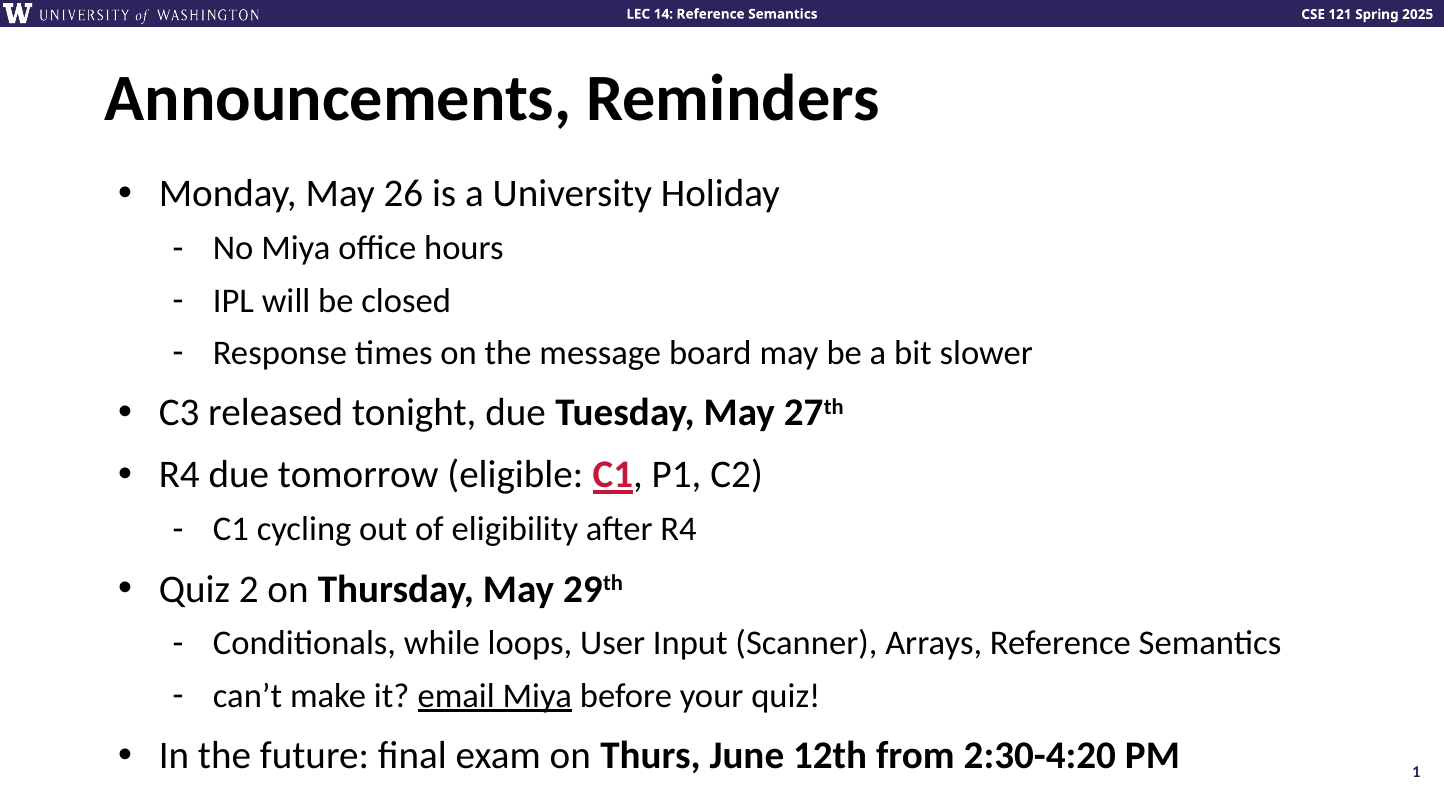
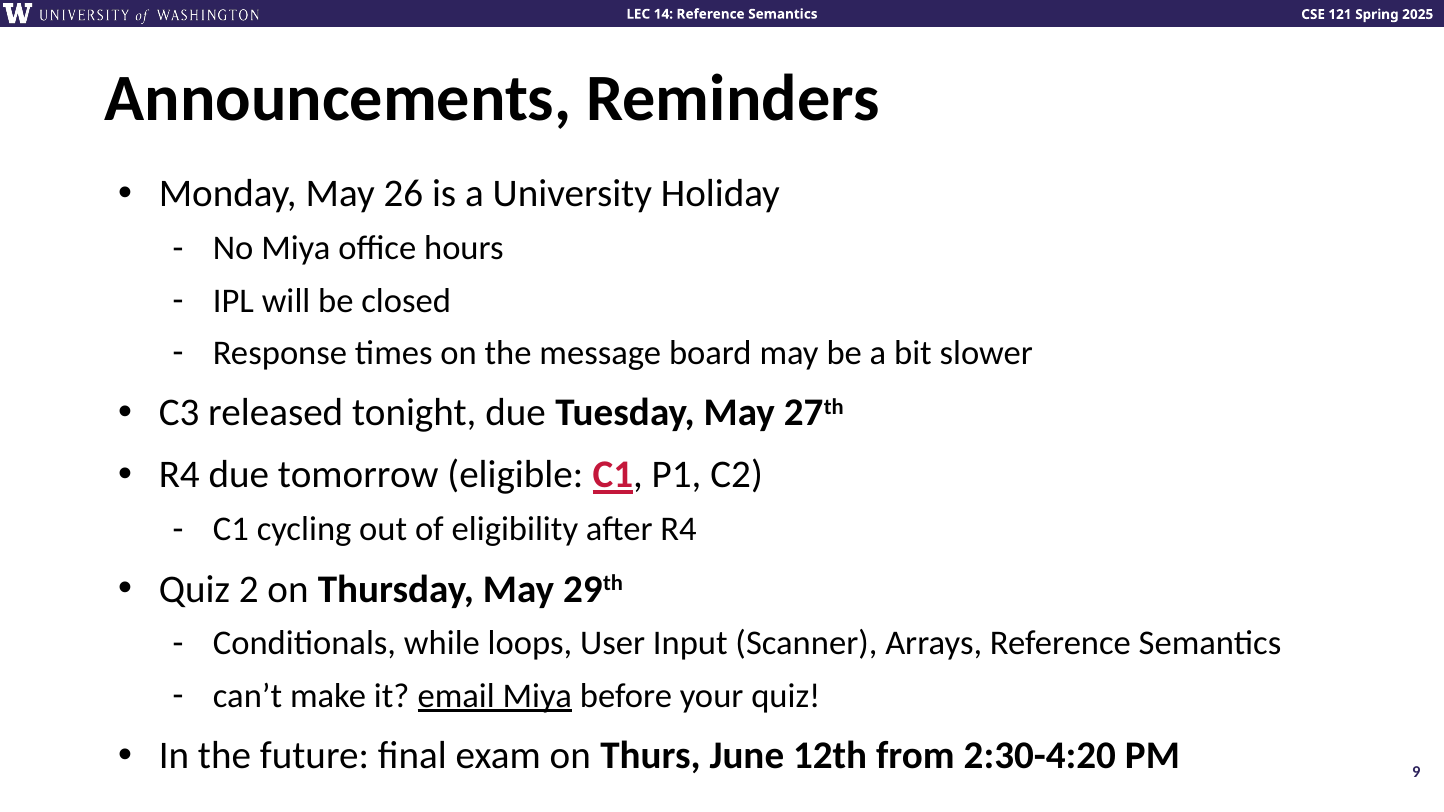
1: 1 -> 9
